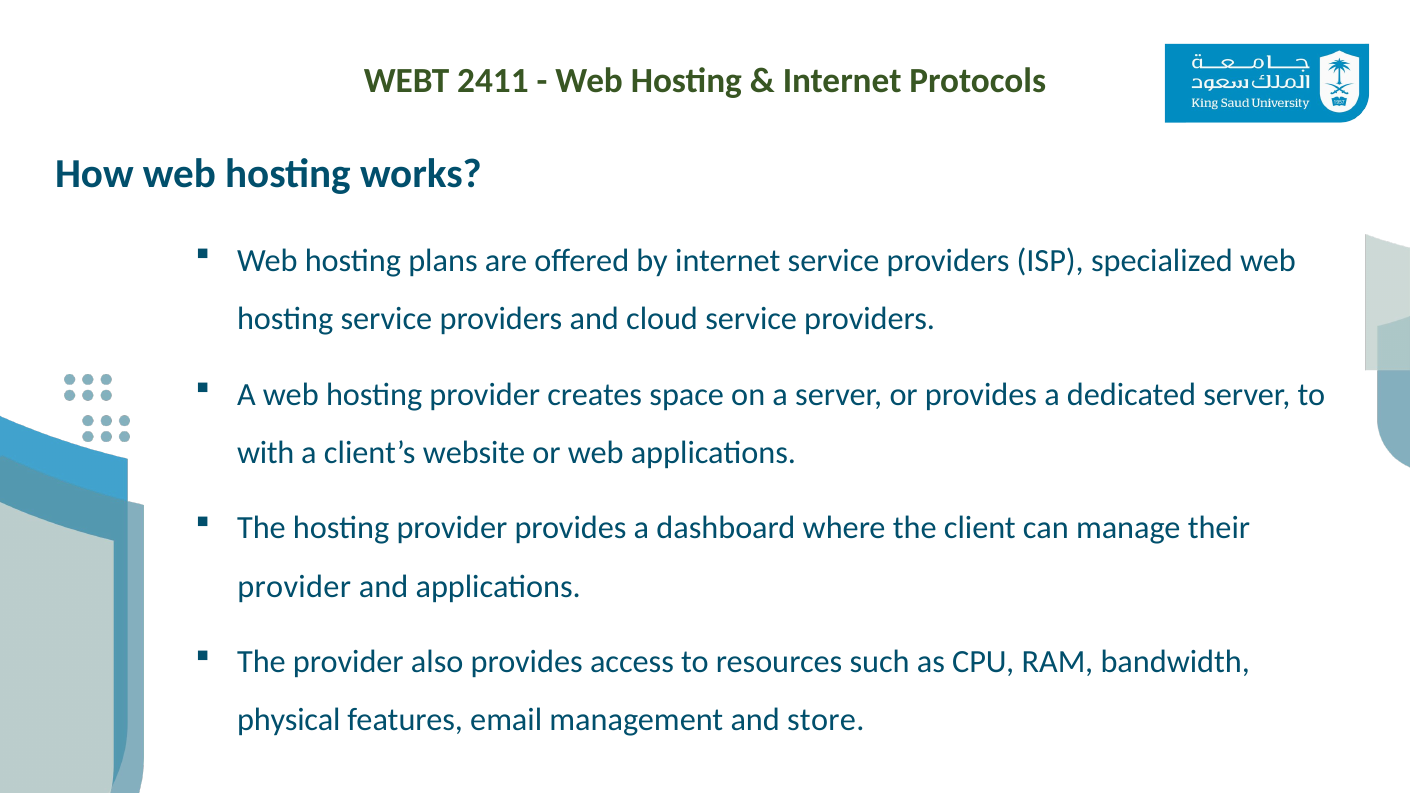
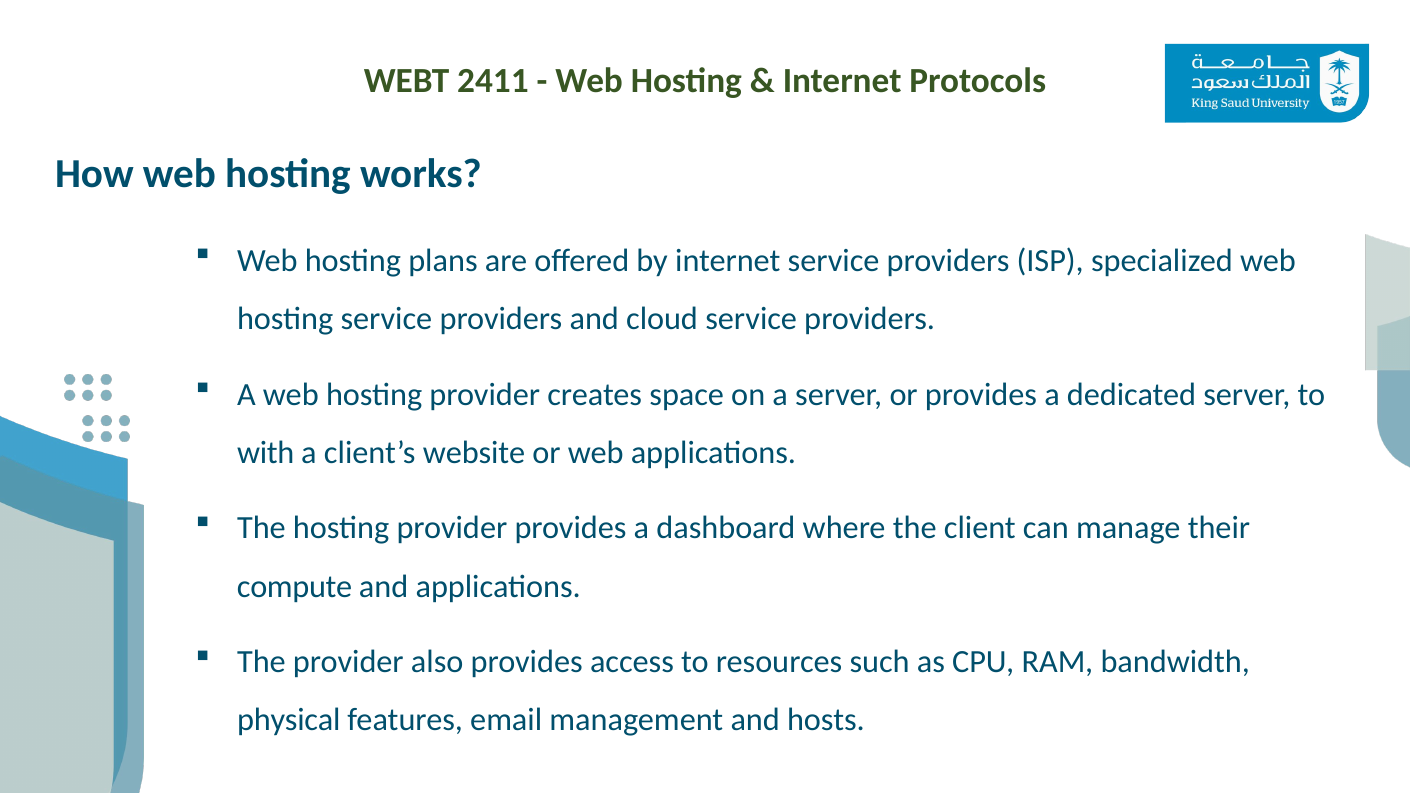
provider at (294, 586): provider -> compute
store: store -> hosts
